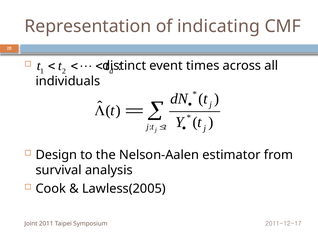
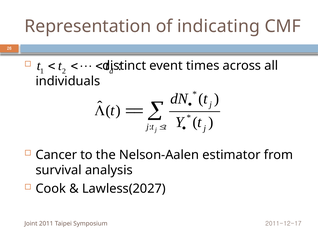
Design: Design -> Cancer
Lawless(2005: Lawless(2005 -> Lawless(2027
